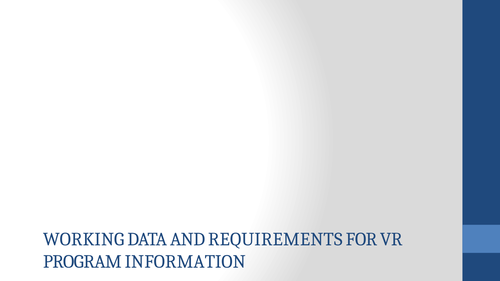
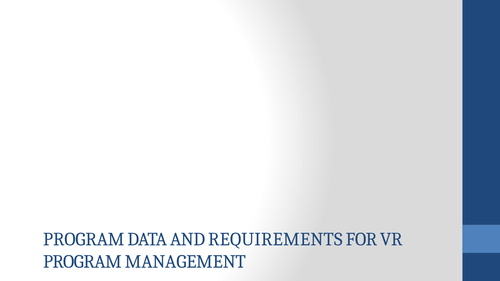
WORKING at (84, 239): WORKING -> PROGRAM
INFORMATION: INFORMATION -> MANAGEMENT
